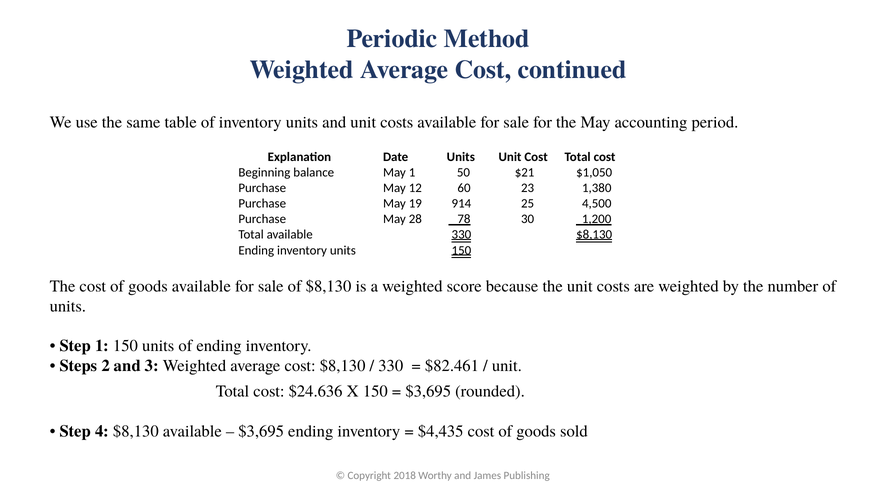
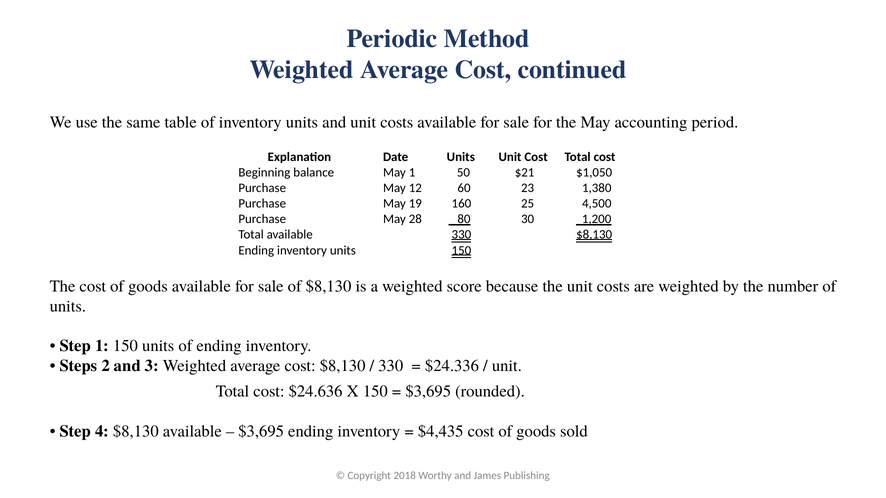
914: 914 -> 160
78: 78 -> 80
$82.461: $82.461 -> $24.336
